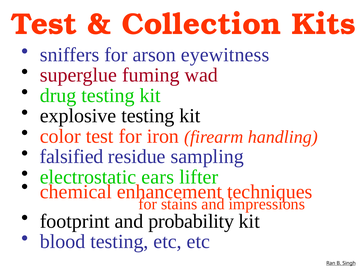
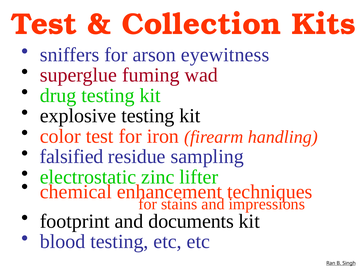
ears: ears -> zinc
probability: probability -> documents
